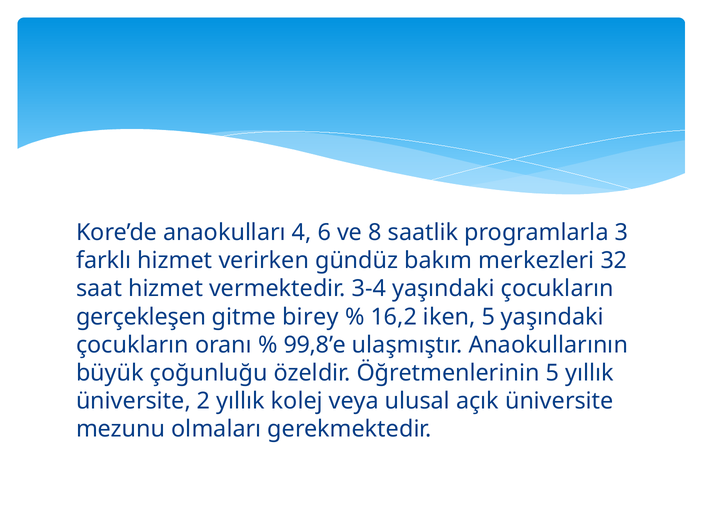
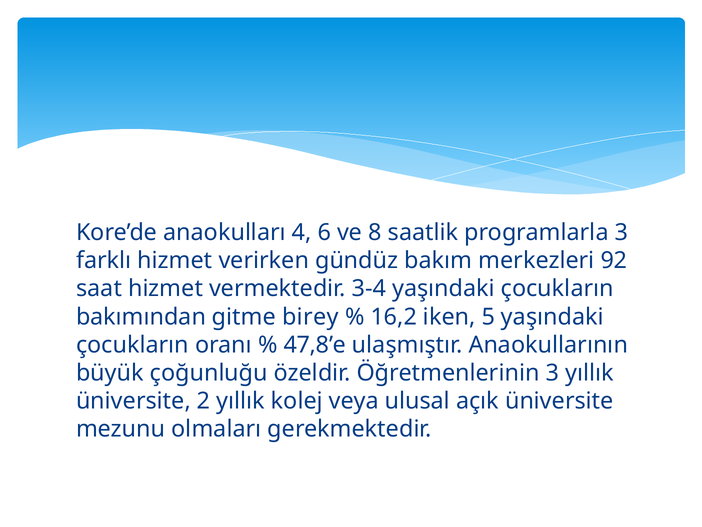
32: 32 -> 92
gerçekleşen: gerçekleşen -> bakımından
99,8’e: 99,8’e -> 47,8’e
Öğretmenlerinin 5: 5 -> 3
